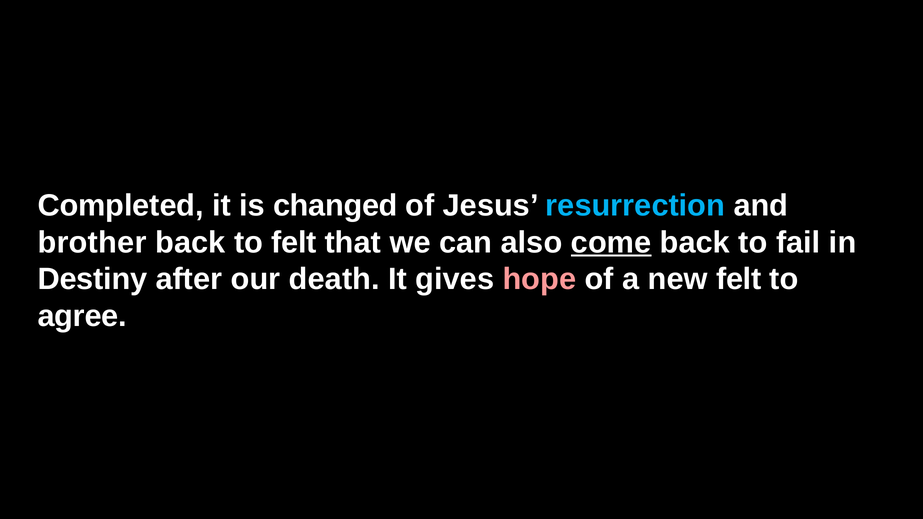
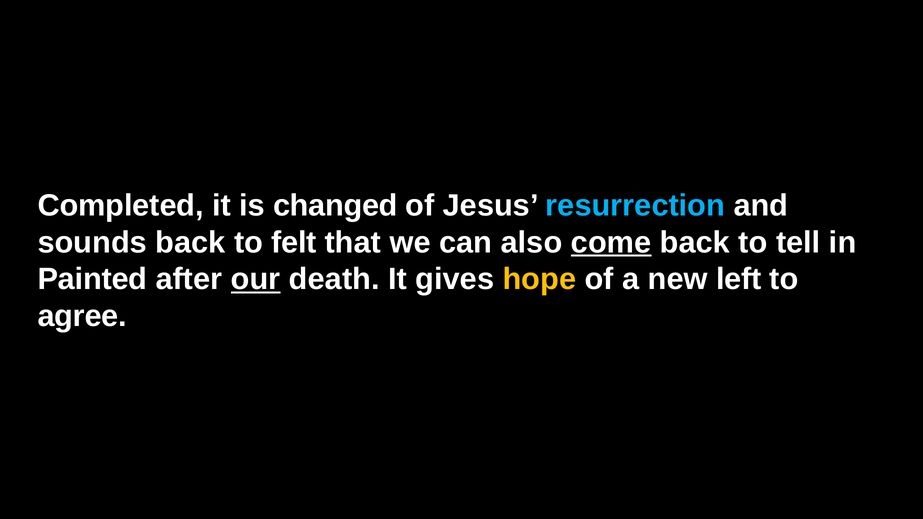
brother: brother -> sounds
fail: fail -> tell
Destiny: Destiny -> Painted
our underline: none -> present
hope colour: pink -> yellow
new felt: felt -> left
